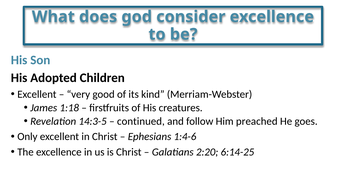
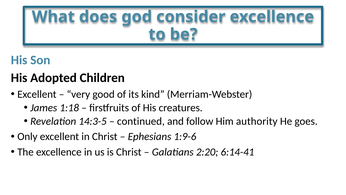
preached: preached -> authority
1:4-6: 1:4-6 -> 1:9-6
6:14-25: 6:14-25 -> 6:14-41
